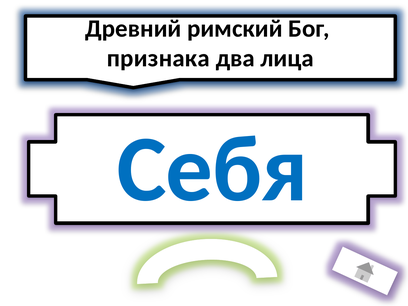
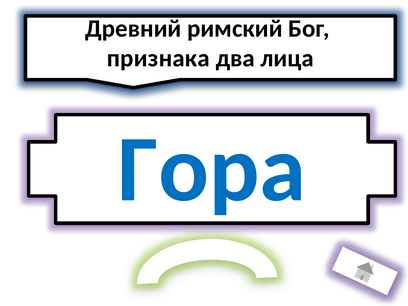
Себя: Себя -> Гора
